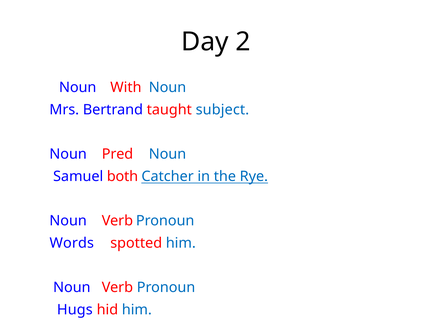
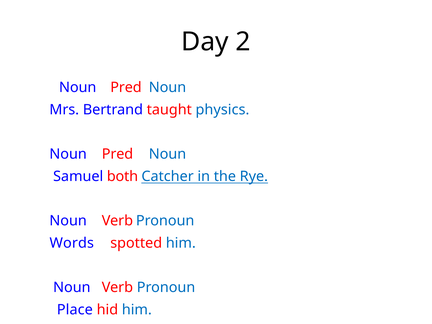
With at (126, 87): With -> Pred
subject: subject -> physics
Hugs: Hugs -> Place
